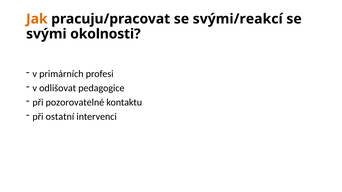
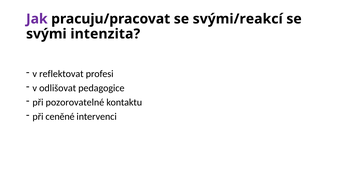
Jak colour: orange -> purple
okolnosti: okolnosti -> intenzita
primárních: primárních -> reflektovat
ostatní: ostatní -> ceněné
